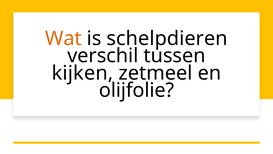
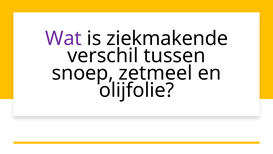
Wat colour: orange -> purple
schelpdieren: schelpdieren -> ziekmakende
kijken: kijken -> snoep
